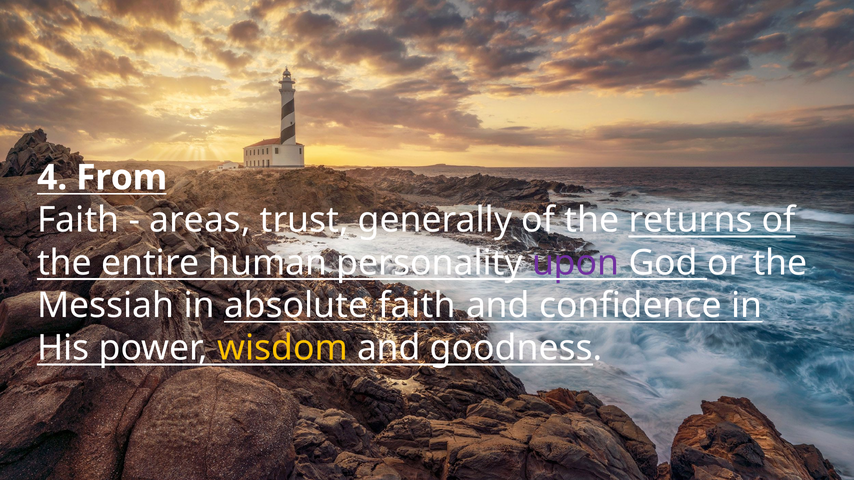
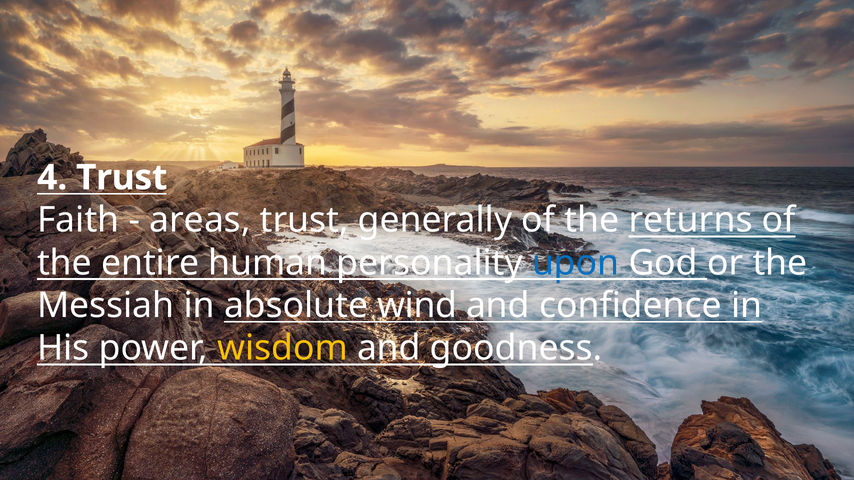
4 From: From -> Trust
upon colour: purple -> blue
absolute faith: faith -> wind
